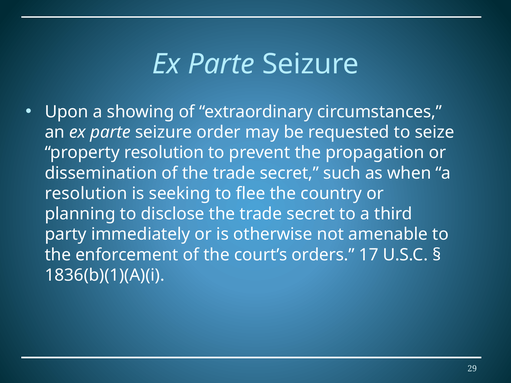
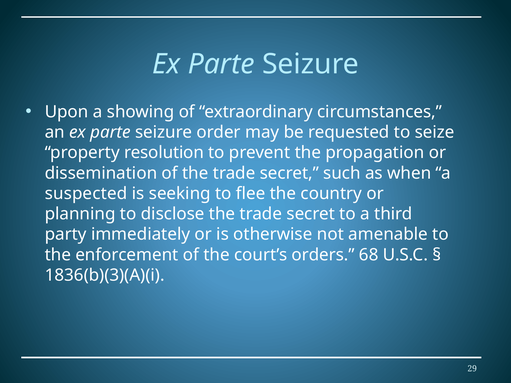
resolution at (86, 194): resolution -> suspected
17: 17 -> 68
1836(b)(1)(A)(i: 1836(b)(1)(A)(i -> 1836(b)(3)(A)(i
